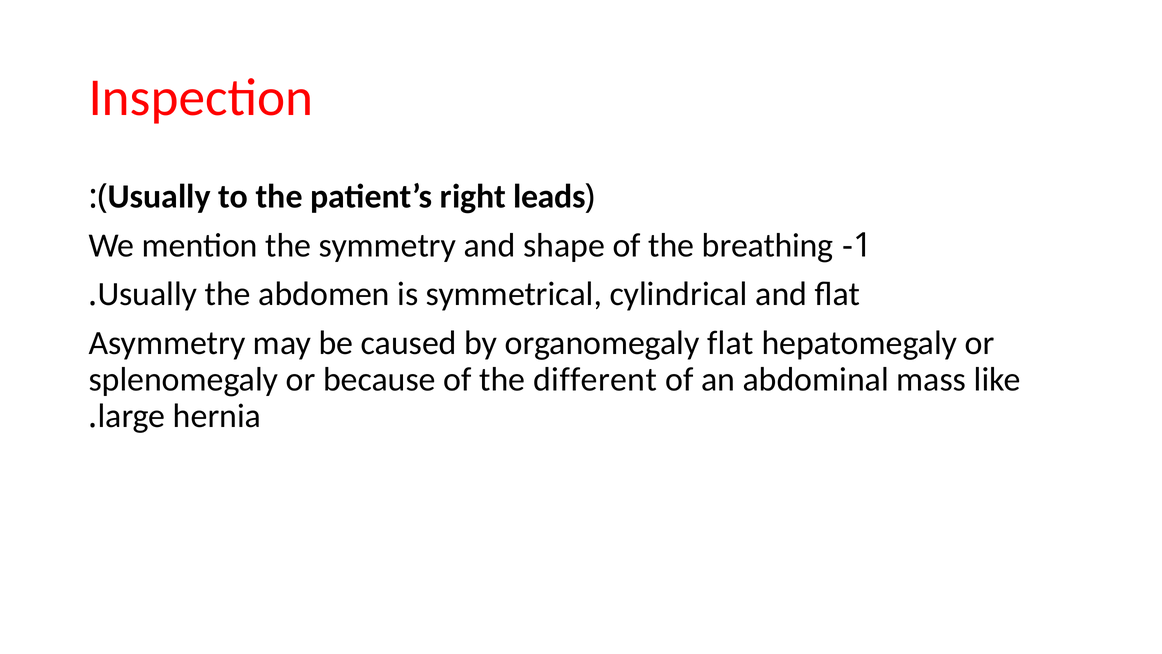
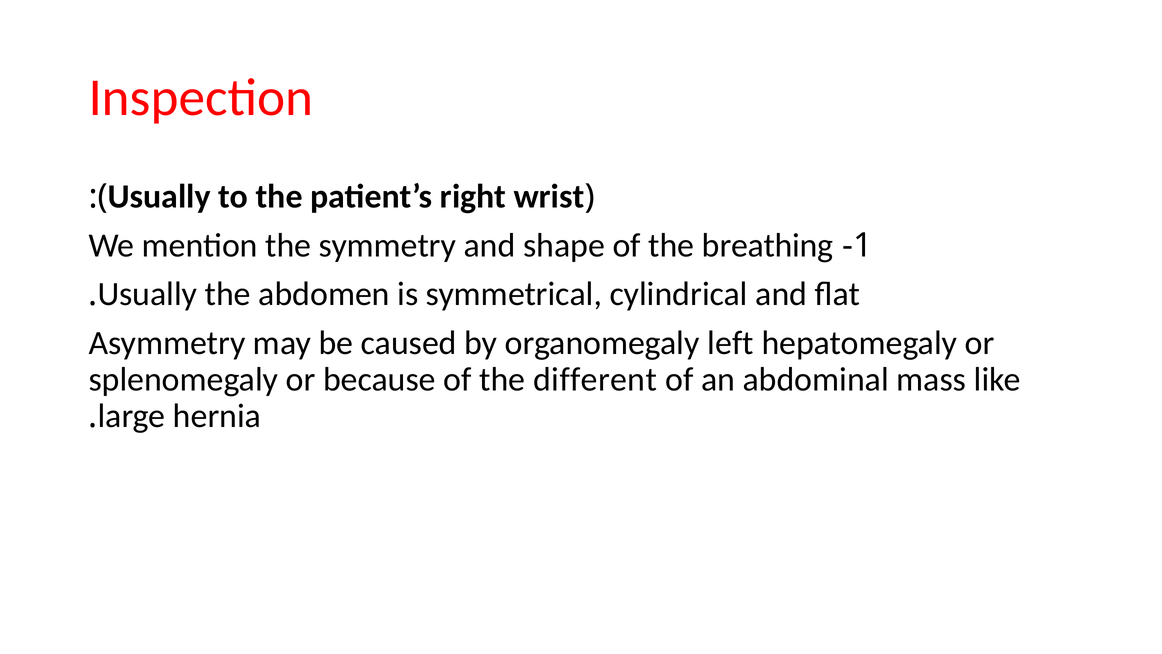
leads: leads -> wrist
organomegaly flat: flat -> left
